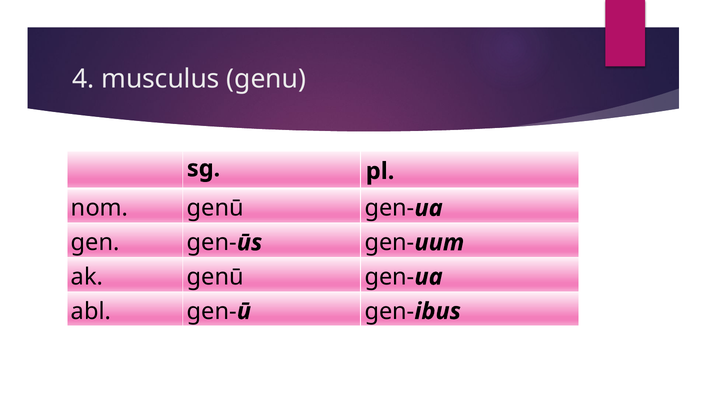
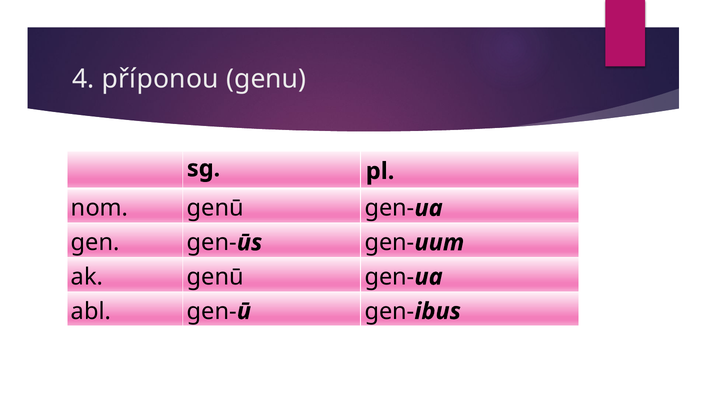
musculus: musculus -> příponou
